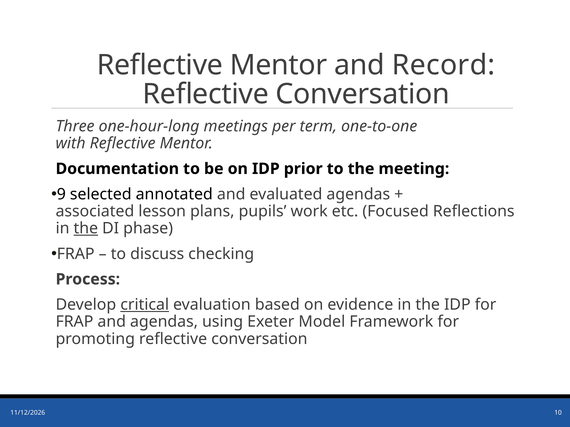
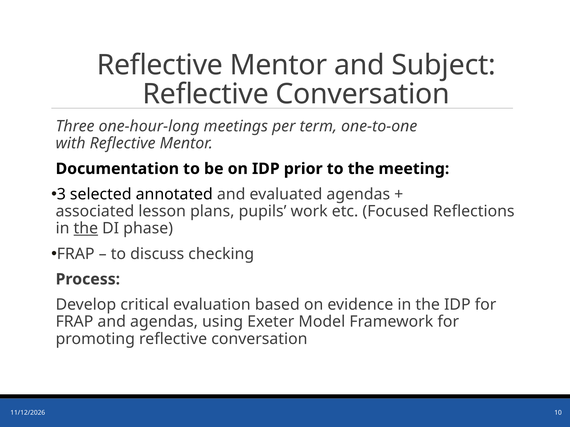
Record: Record -> Subject
9: 9 -> 3
critical underline: present -> none
